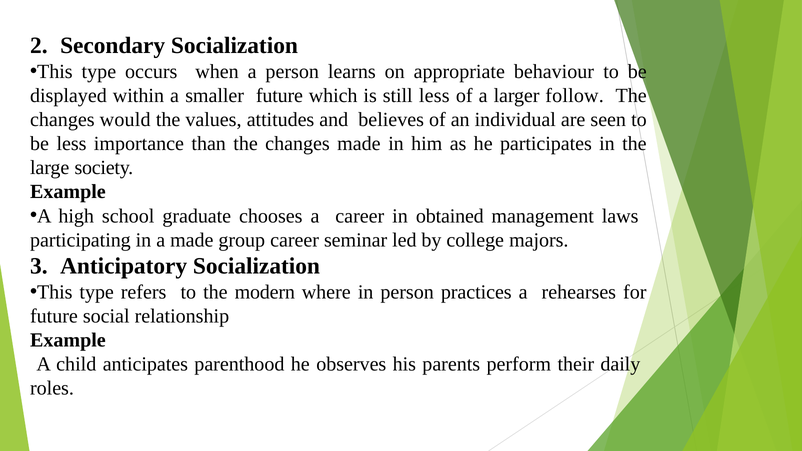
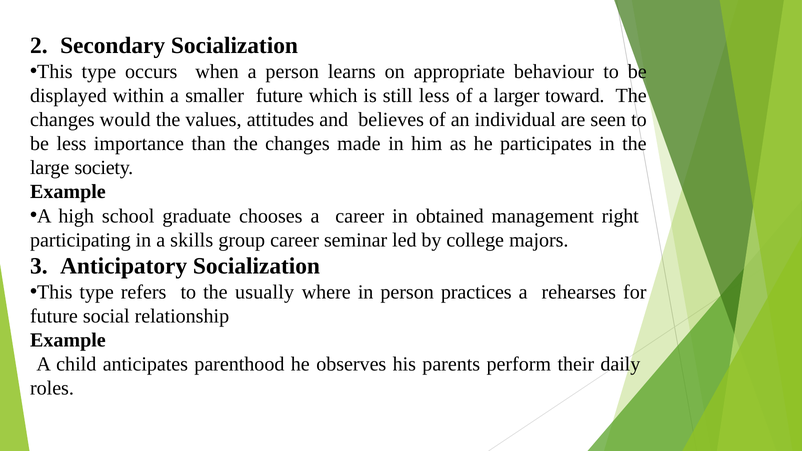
follow: follow -> toward
laws: laws -> right
a made: made -> skills
modern: modern -> usually
